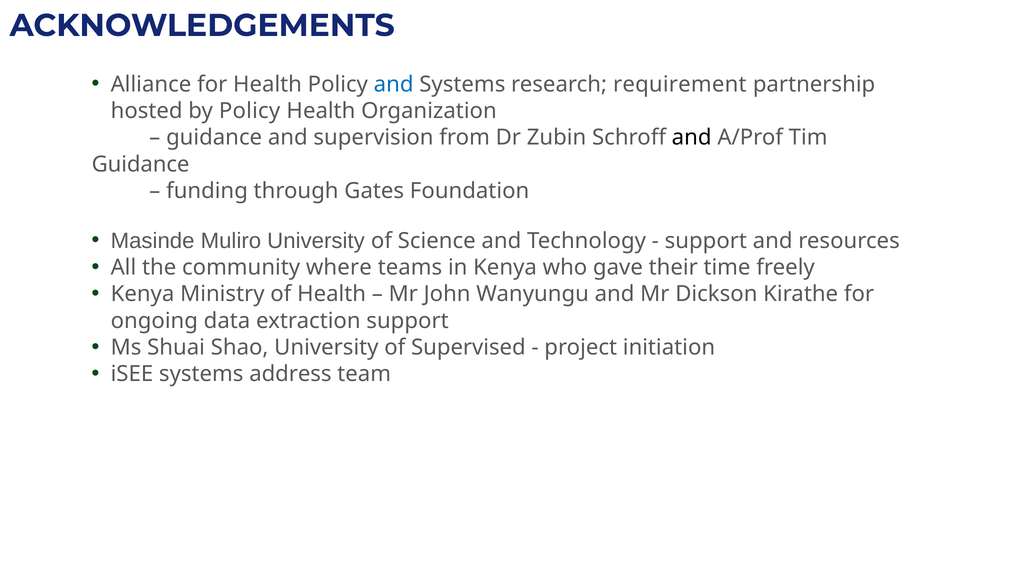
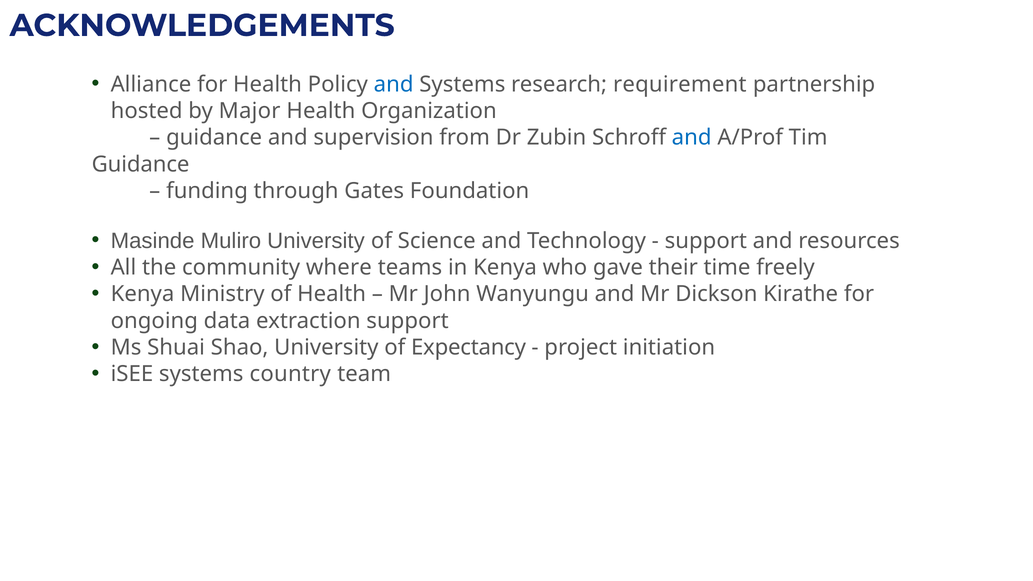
by Policy: Policy -> Major
and at (692, 138) colour: black -> blue
Supervised: Supervised -> Expectancy
address: address -> country
